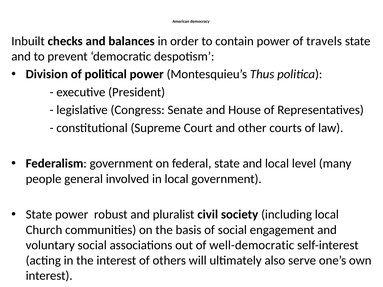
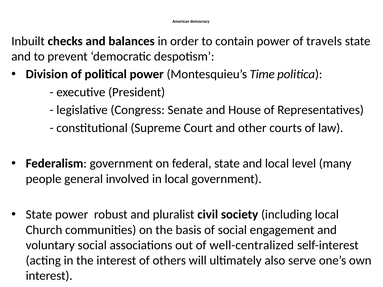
Thus: Thus -> Time
well-democratic: well-democratic -> well-centralized
